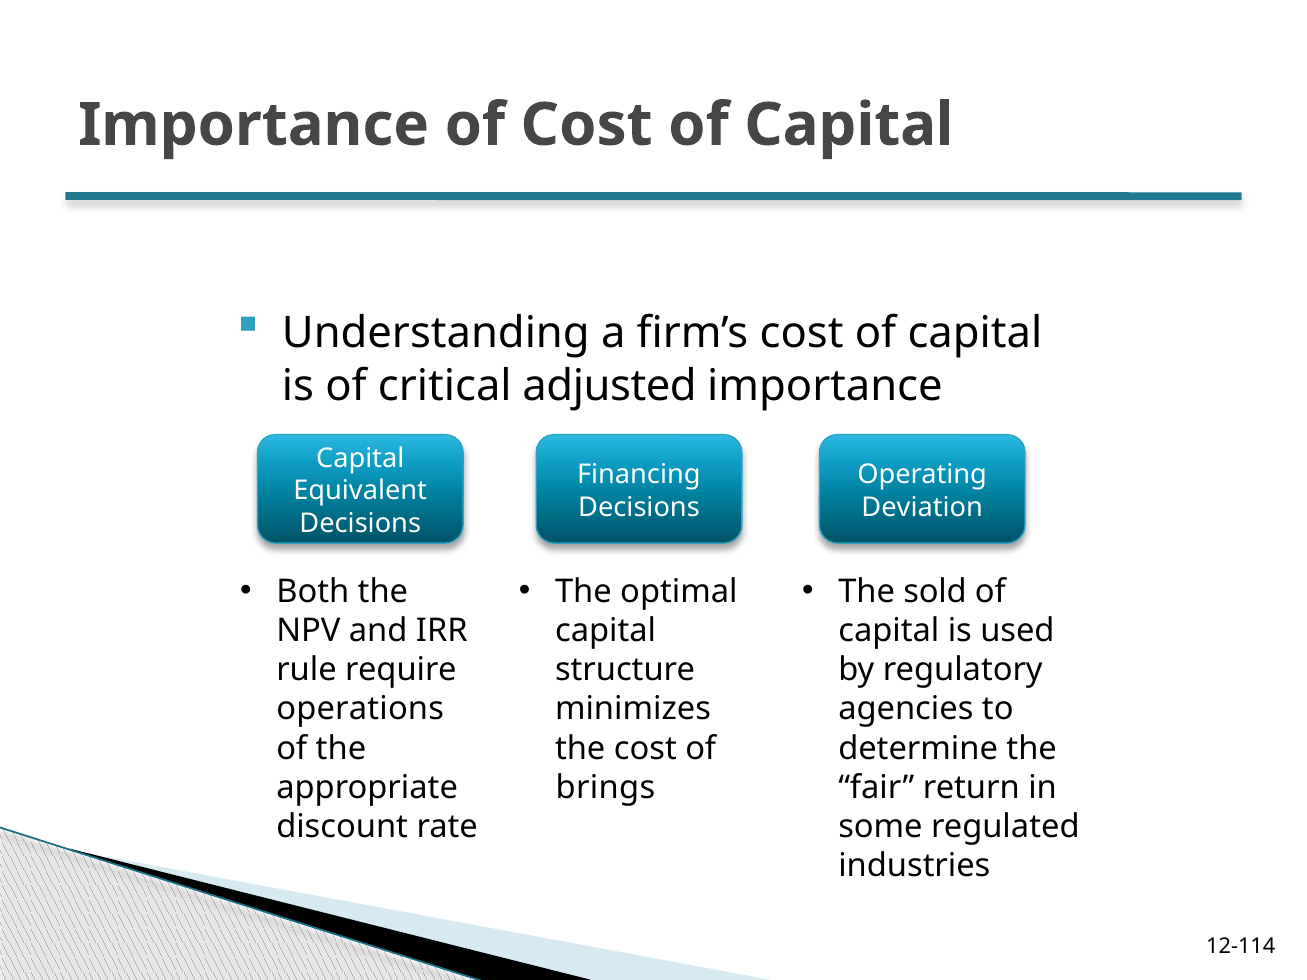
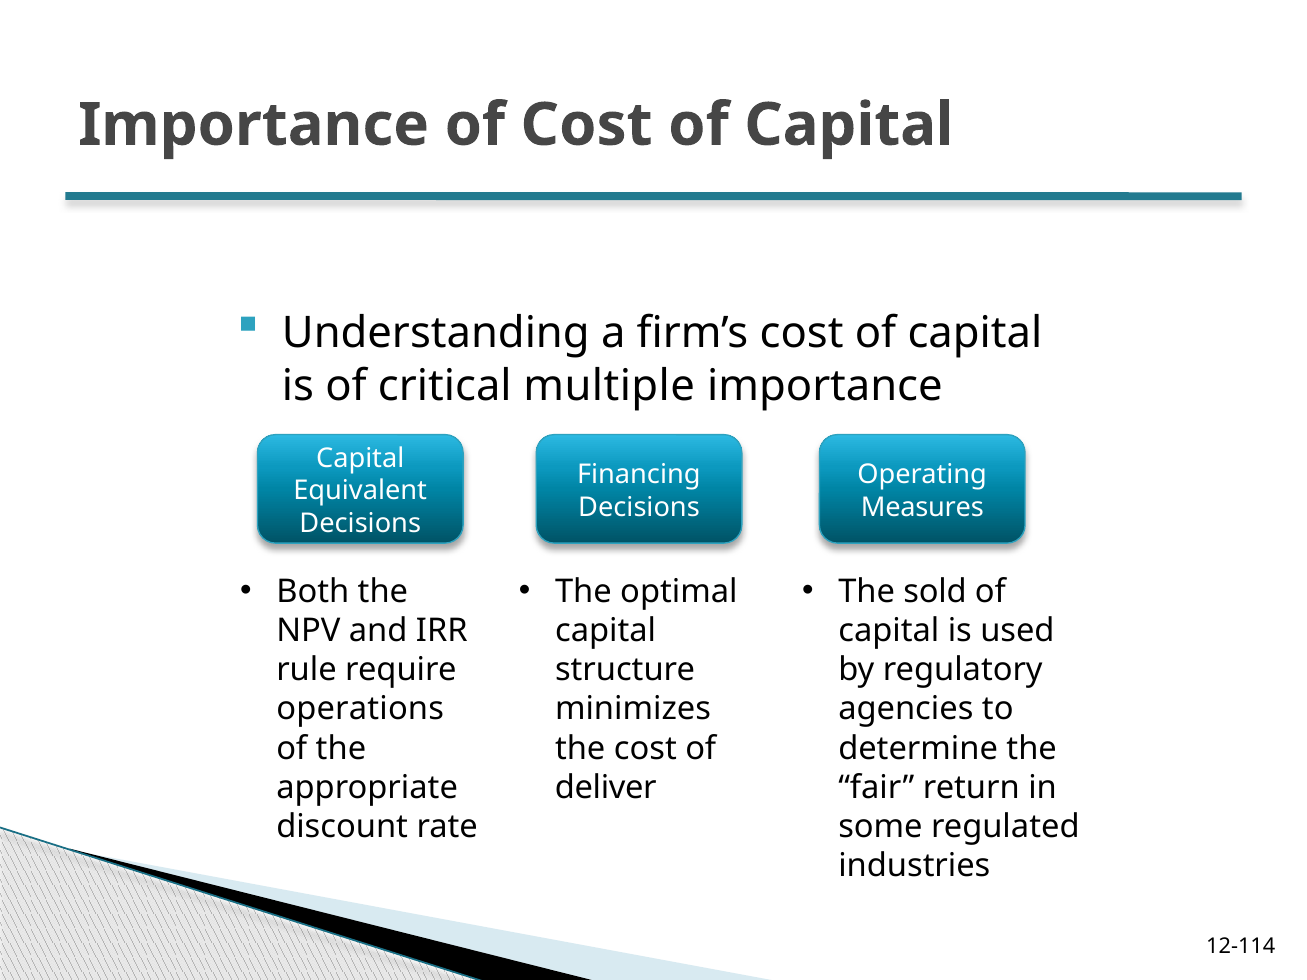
adjusted: adjusted -> multiple
Deviation: Deviation -> Measures
brings: brings -> deliver
